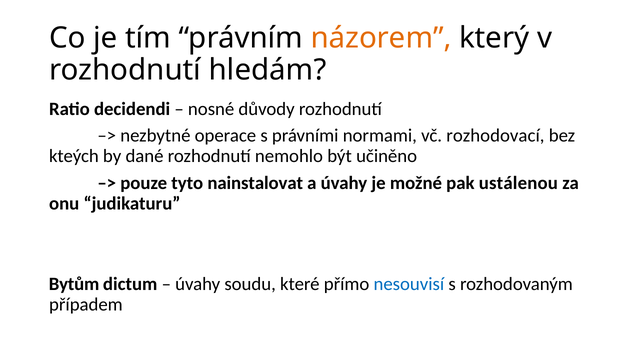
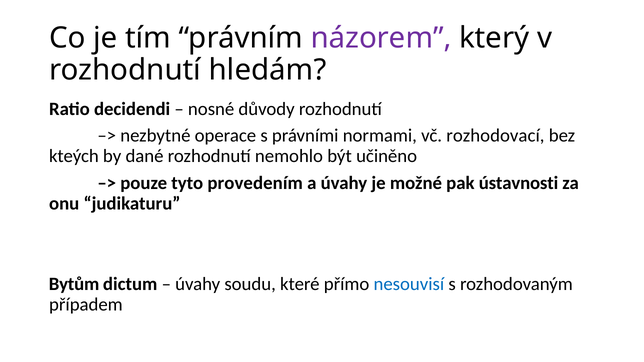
názorem colour: orange -> purple
nainstalovat: nainstalovat -> provedením
ustálenou: ustálenou -> ústavnosti
